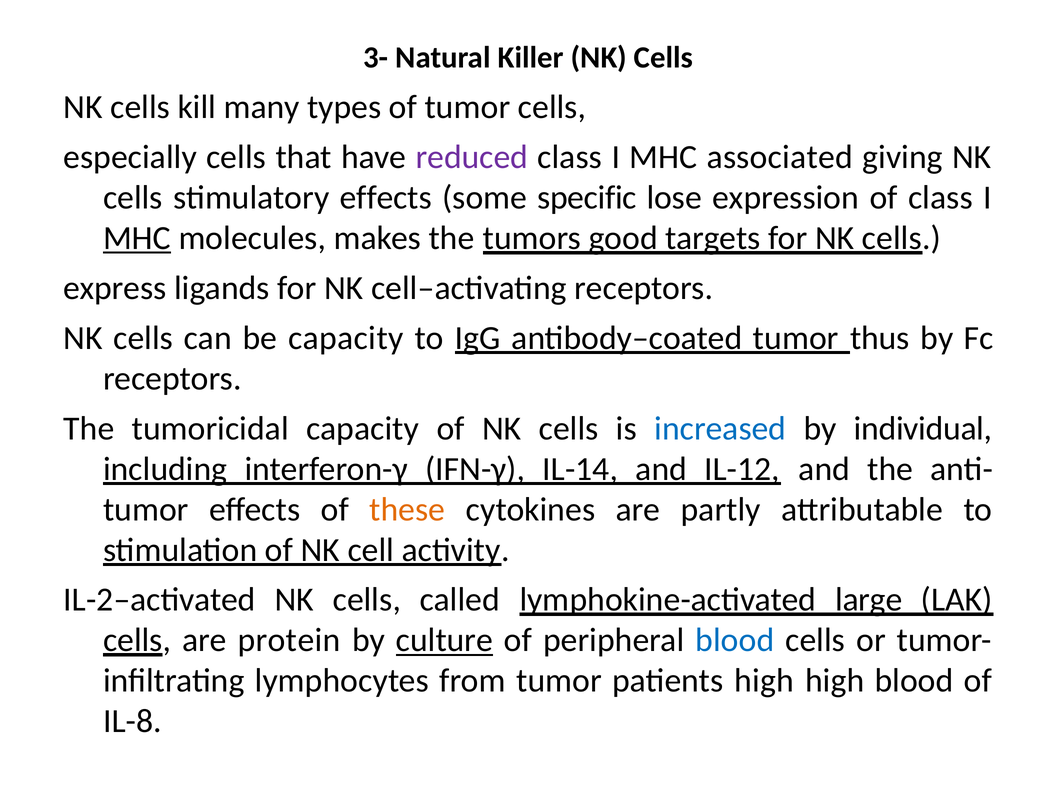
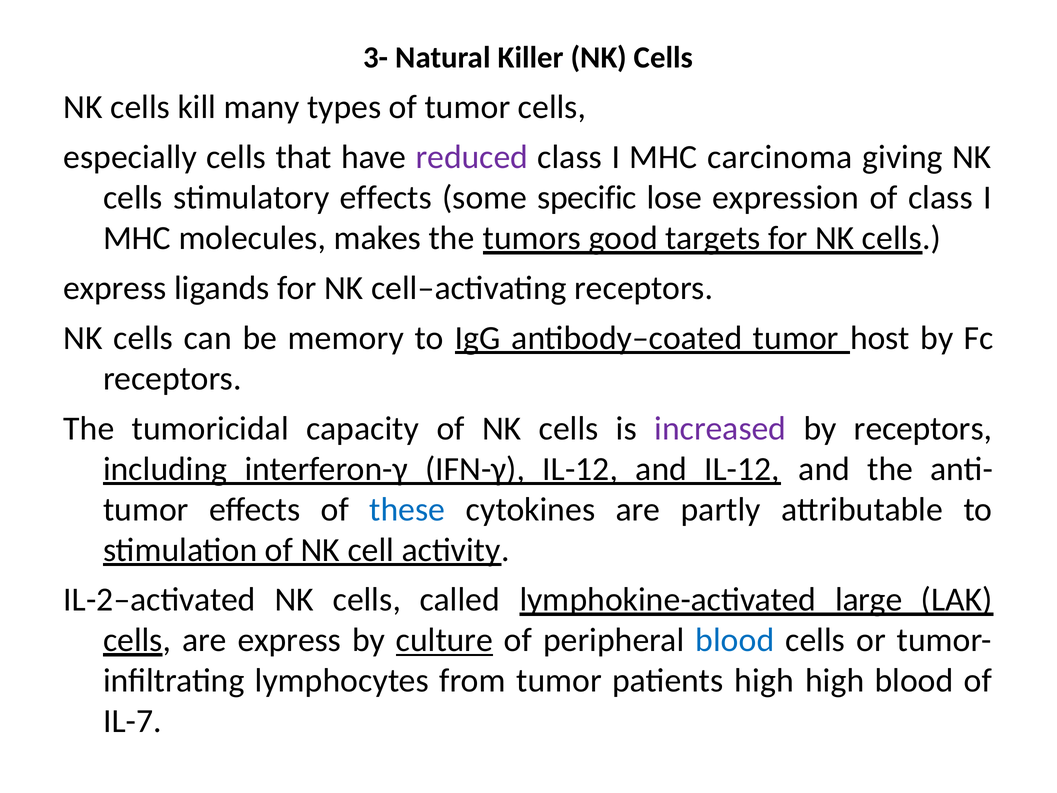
associated: associated -> carcinoma
MHC at (137, 238) underline: present -> none
be capacity: capacity -> memory
thus: thus -> host
increased colour: blue -> purple
by individual: individual -> receptors
IFN-γ IL-14: IL-14 -> IL-12
these colour: orange -> blue
are protein: protein -> express
IL-8: IL-8 -> IL-7
